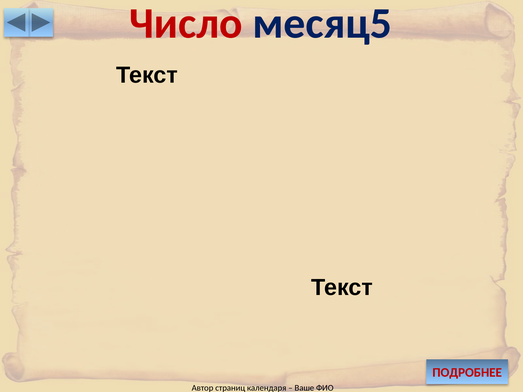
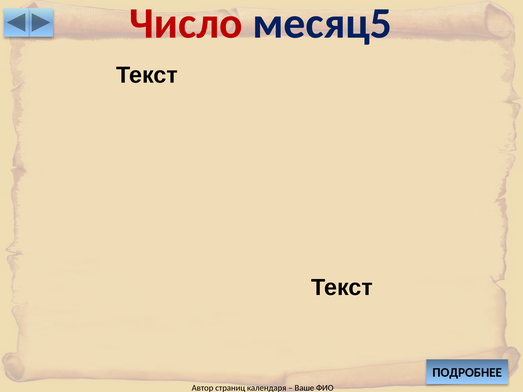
ПОДРОБНЕЕ colour: red -> black
